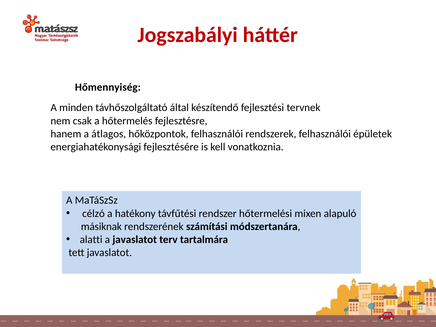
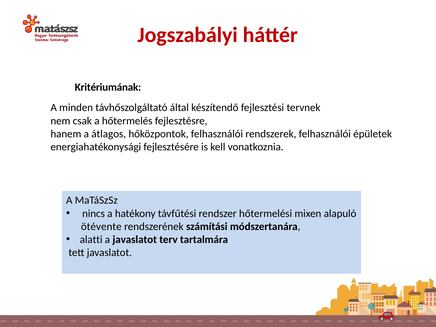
Hőmennyiség: Hőmennyiség -> Kritériumának
célzó: célzó -> nincs
másiknak: másiknak -> ötévente
